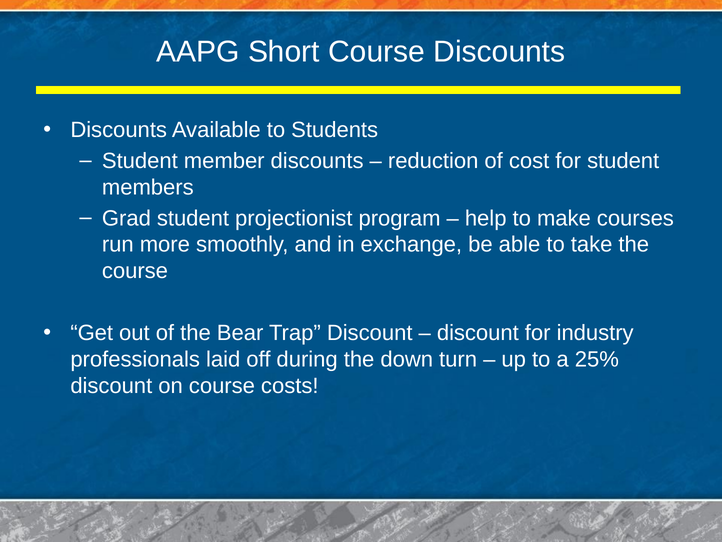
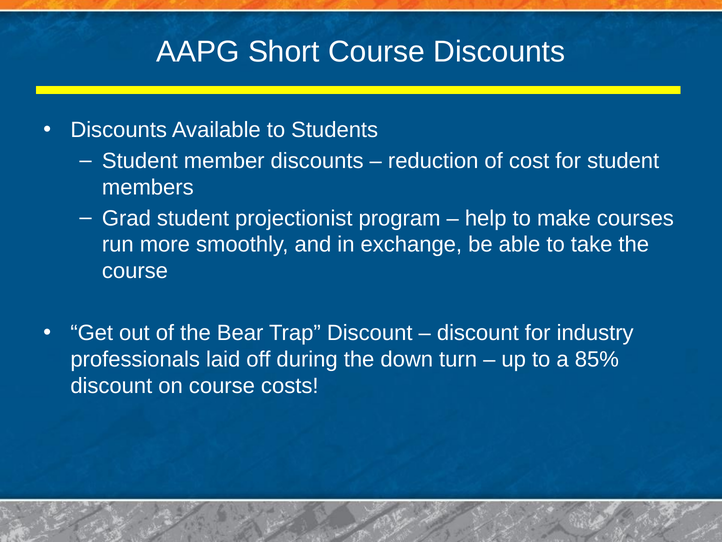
25%: 25% -> 85%
